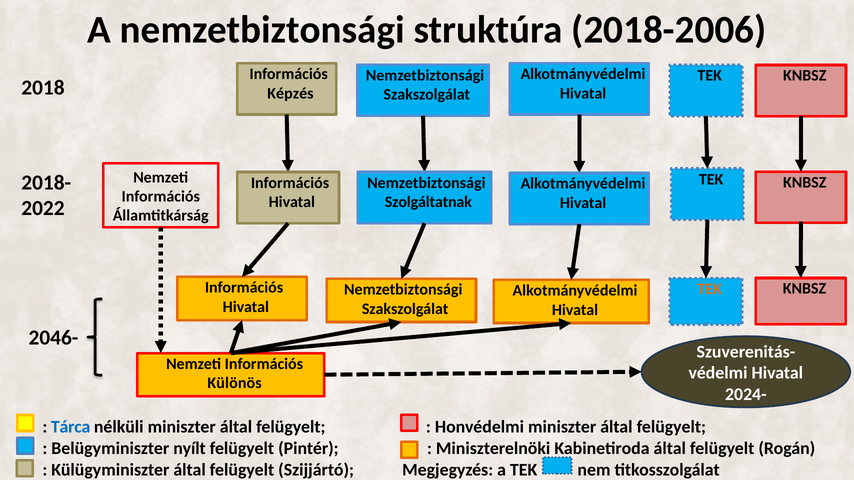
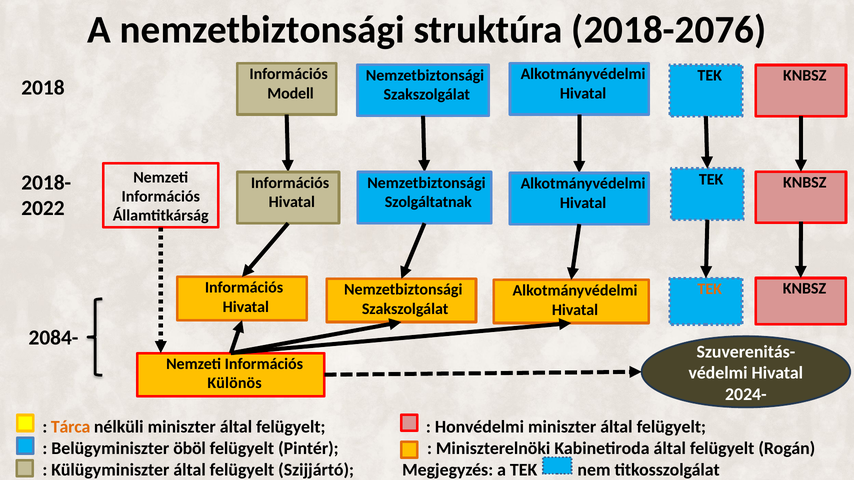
2018-2006: 2018-2006 -> 2018-2076
Képzés: Képzés -> Modell
2046-: 2046- -> 2084-
Tárca colour: blue -> orange
nyílt: nyílt -> öböl
